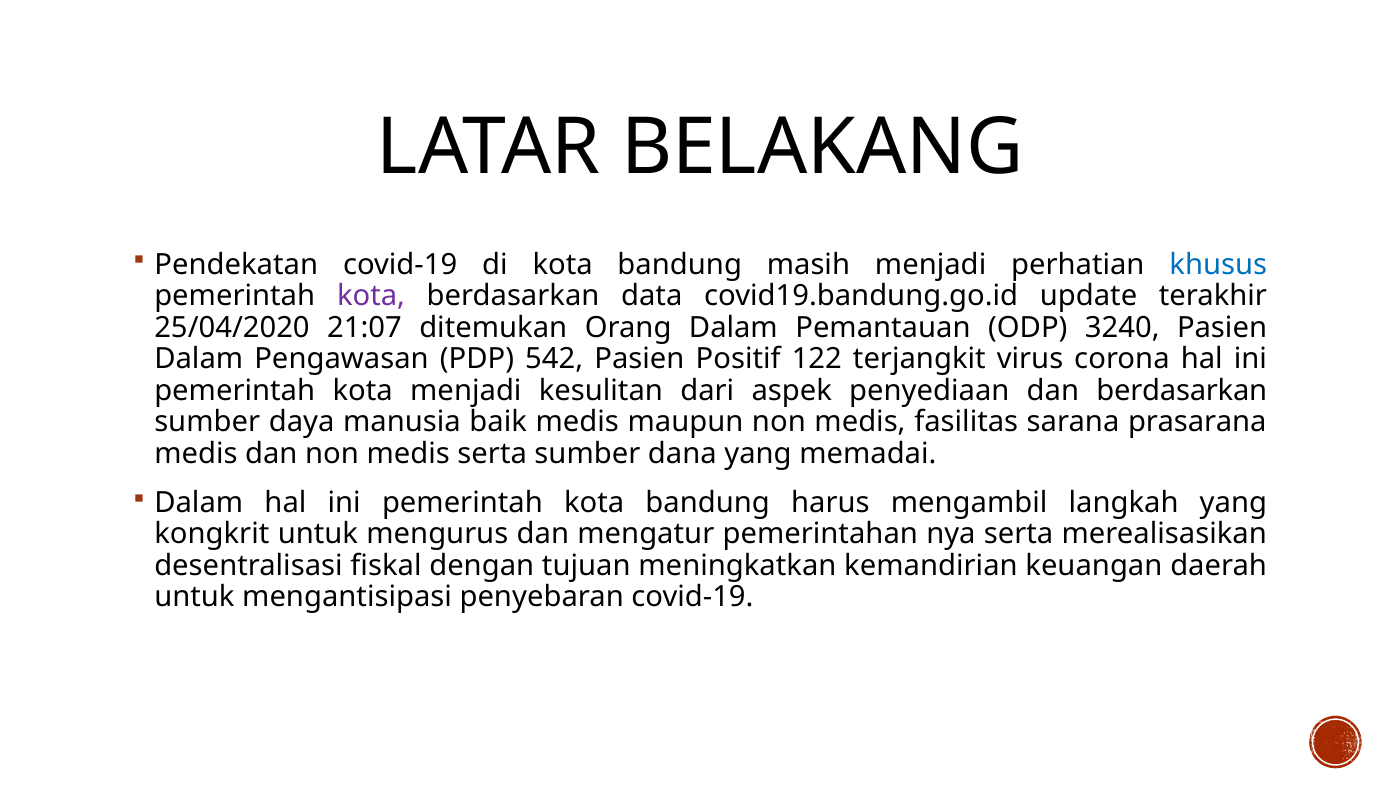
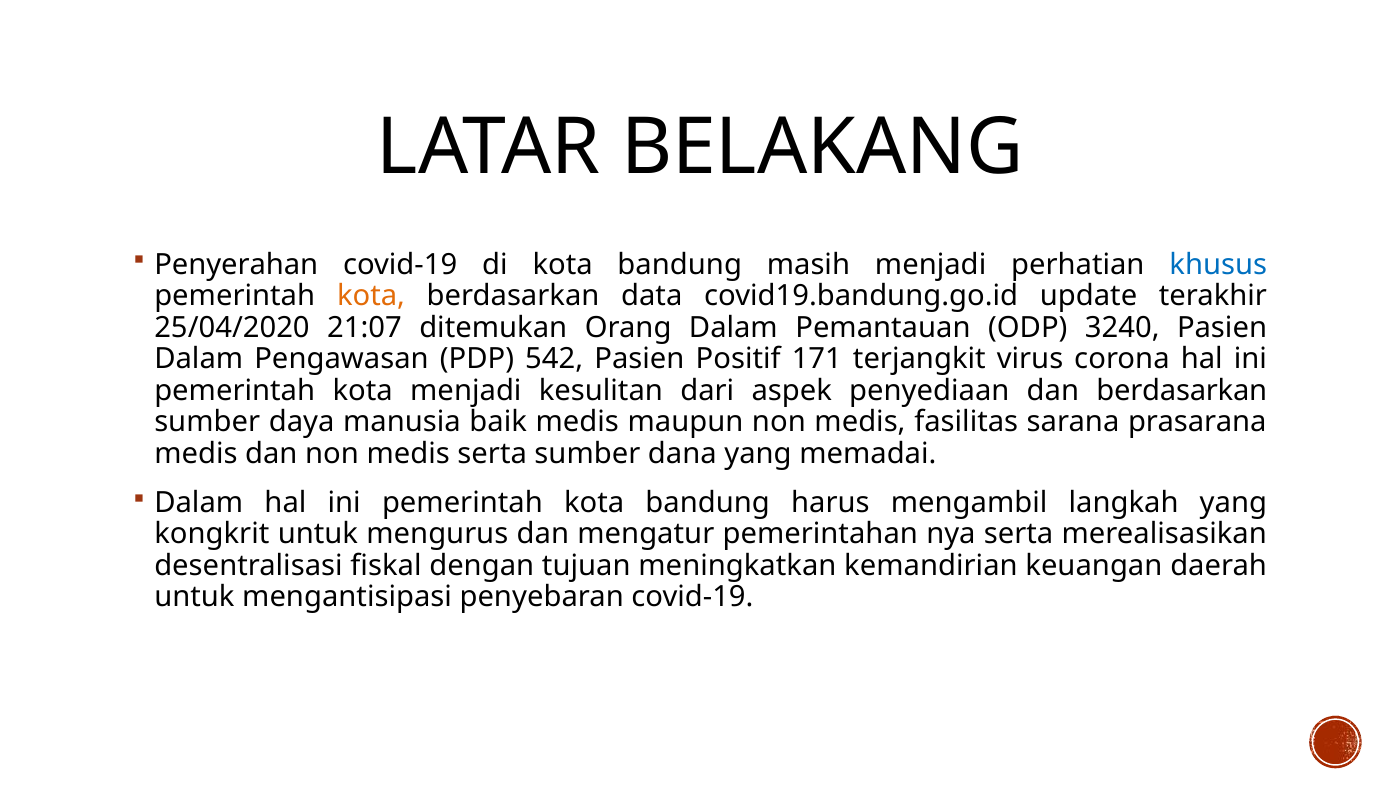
Pendekatan: Pendekatan -> Penyerahan
kota at (371, 296) colour: purple -> orange
122: 122 -> 171
